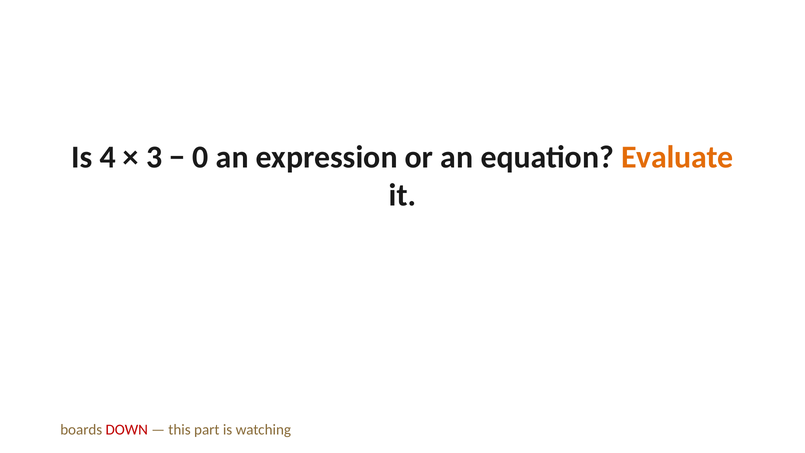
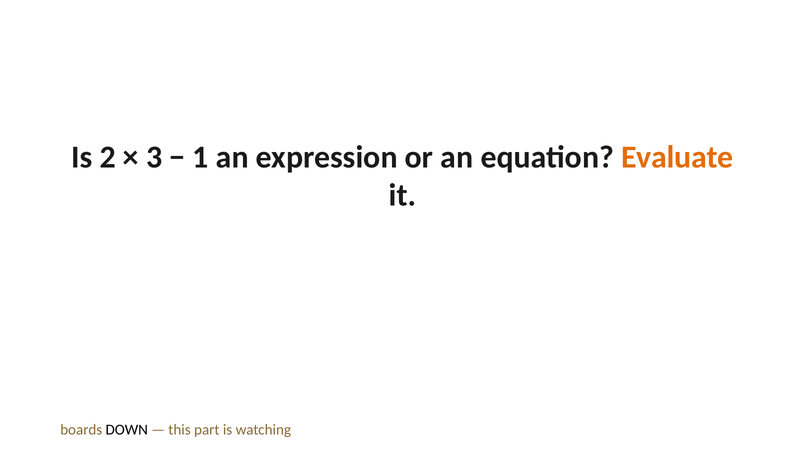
4: 4 -> 2
0: 0 -> 1
DOWN colour: red -> black
